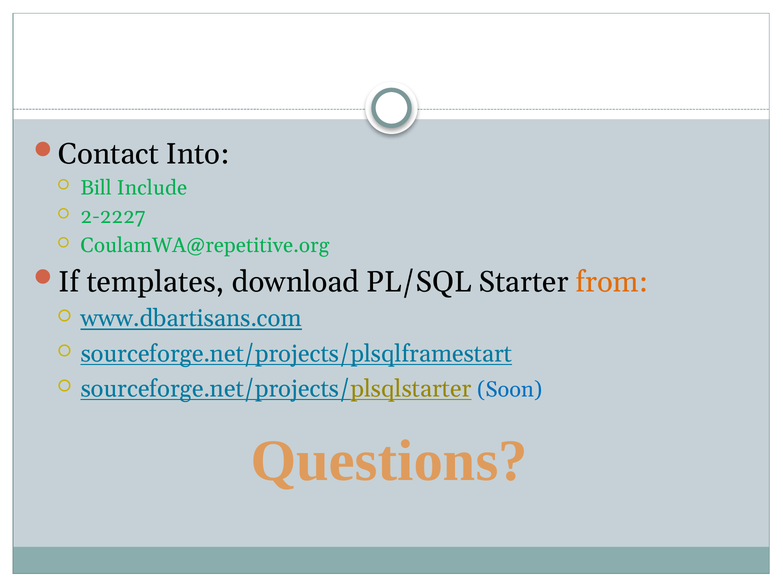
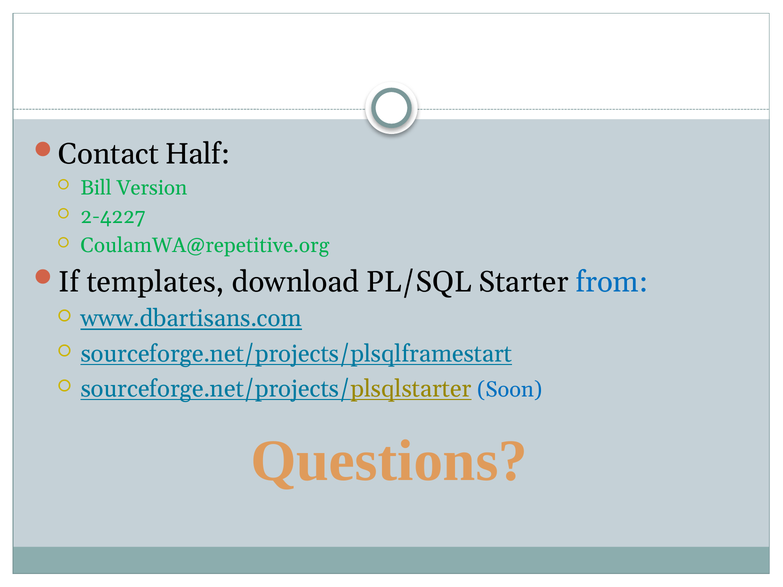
Into: Into -> Half
Include: Include -> Version
2-2227: 2-2227 -> 2-4227
from colour: orange -> blue
